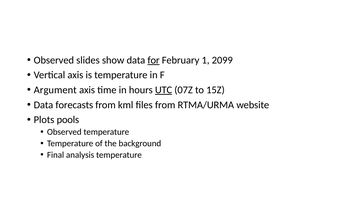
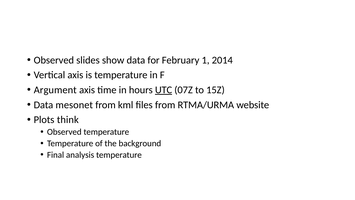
for underline: present -> none
2099: 2099 -> 2014
forecasts: forecasts -> mesonet
pools: pools -> think
